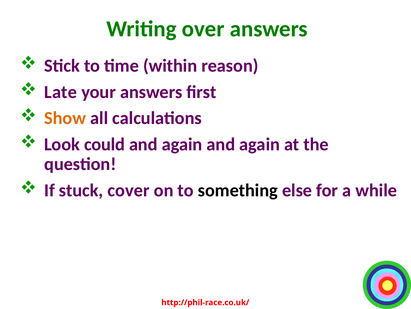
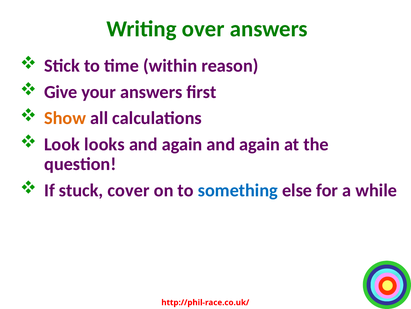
Late: Late -> Give
could: could -> looks
something colour: black -> blue
